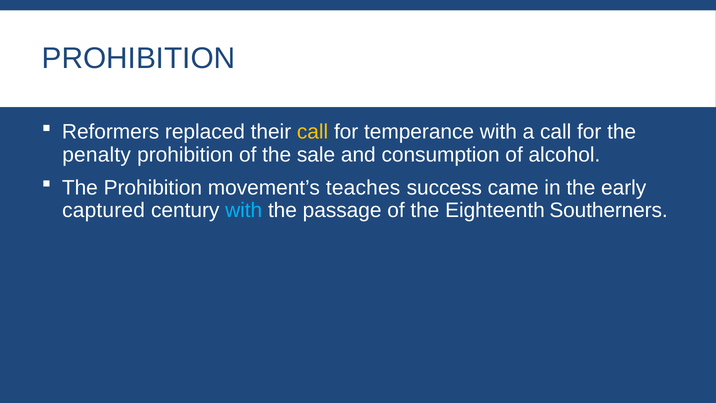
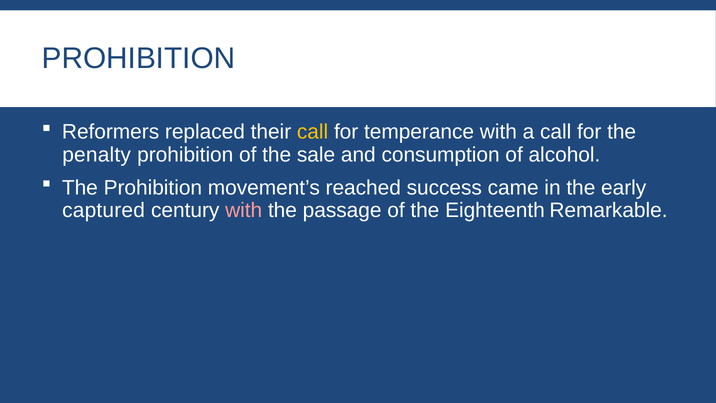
teaches: teaches -> reached
with at (244, 210) colour: light blue -> pink
Southerners: Southerners -> Remarkable
